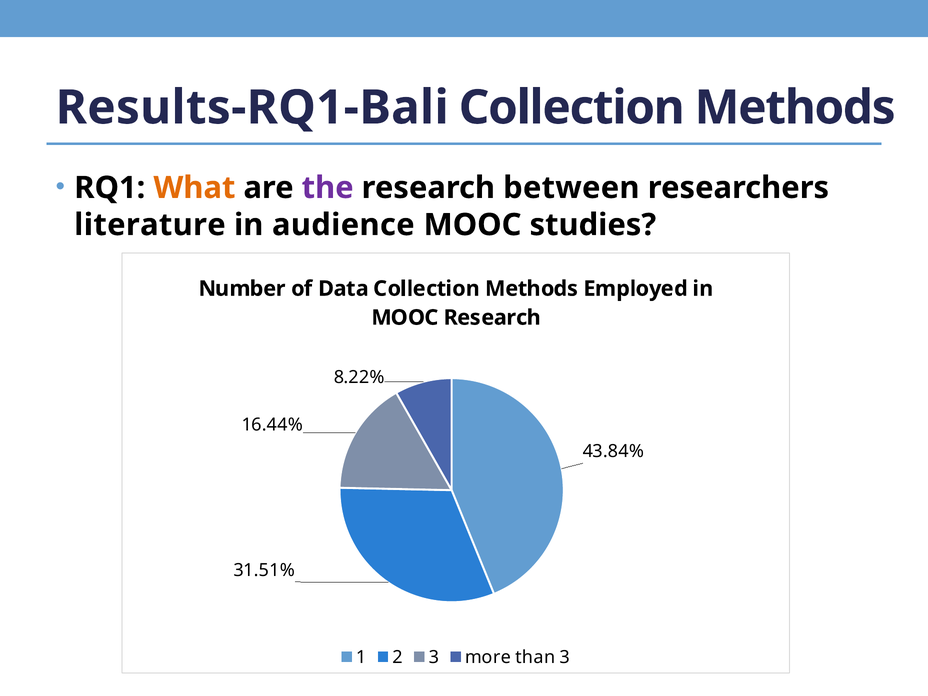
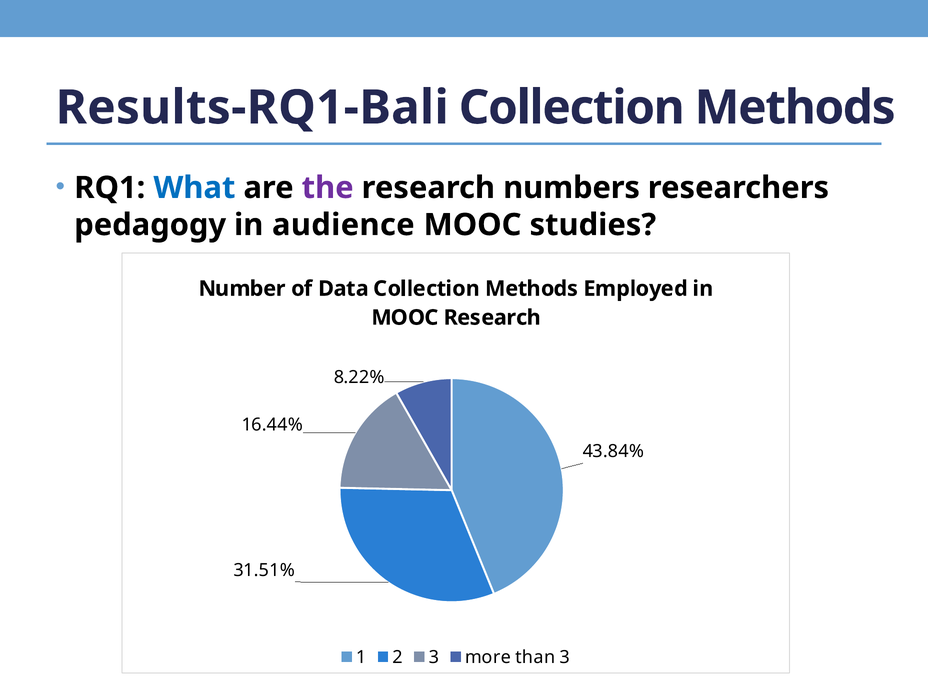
What colour: orange -> blue
between: between -> numbers
literature: literature -> pedagogy
